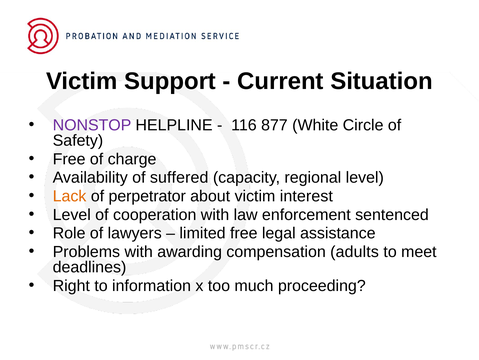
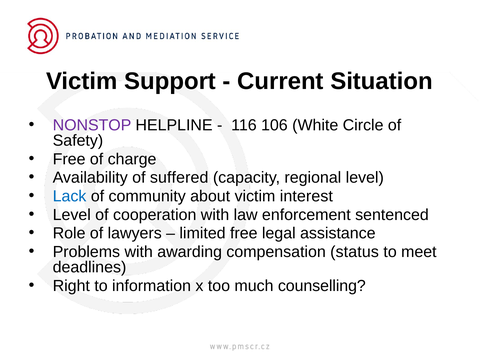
877: 877 -> 106
Lack colour: orange -> blue
perpetrator: perpetrator -> community
adults: adults -> status
proceeding: proceeding -> counselling
